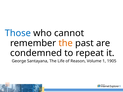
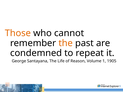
Those colour: blue -> orange
